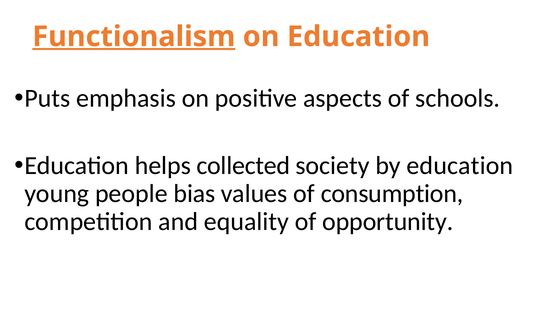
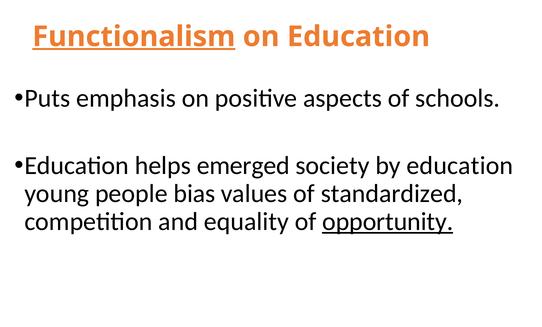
collected: collected -> emerged
consumption: consumption -> standardized
opportunity underline: none -> present
